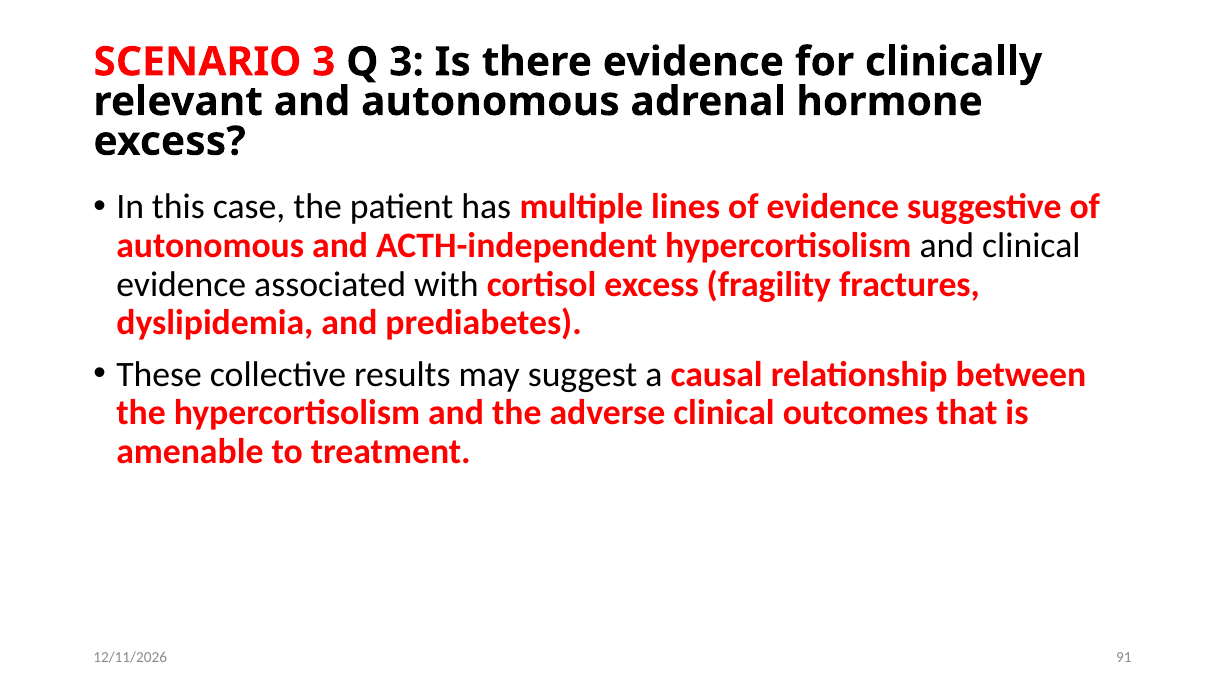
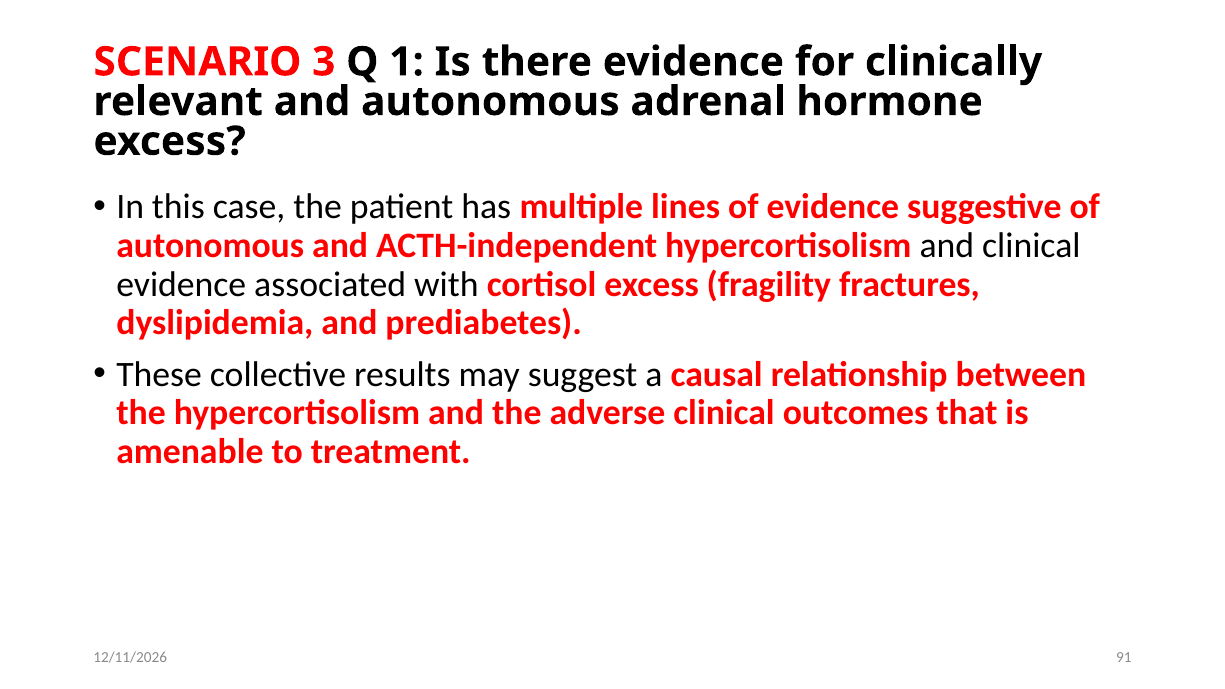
Q 3: 3 -> 1
